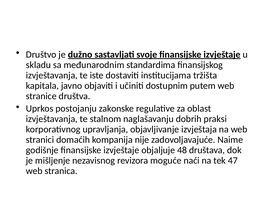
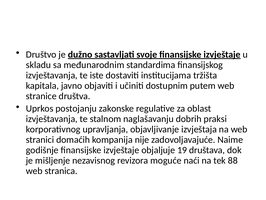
48: 48 -> 19
47: 47 -> 88
